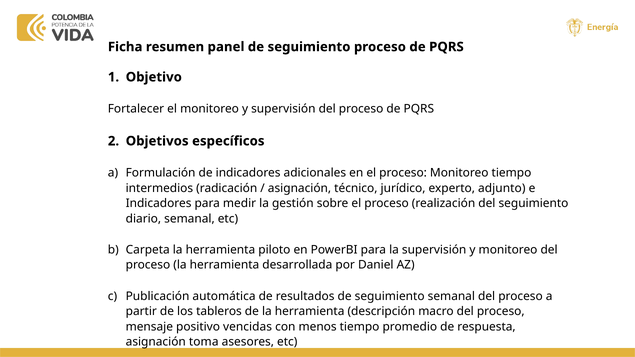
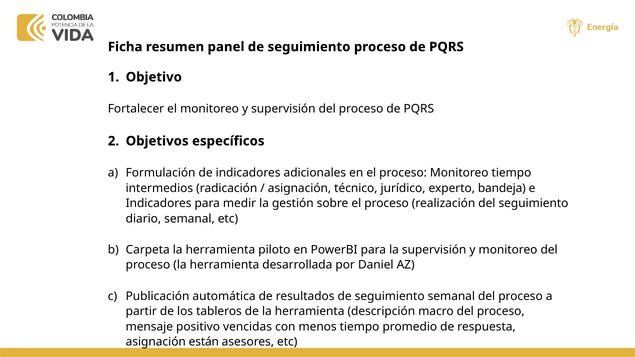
adjunto: adjunto -> bandeja
toma: toma -> están
